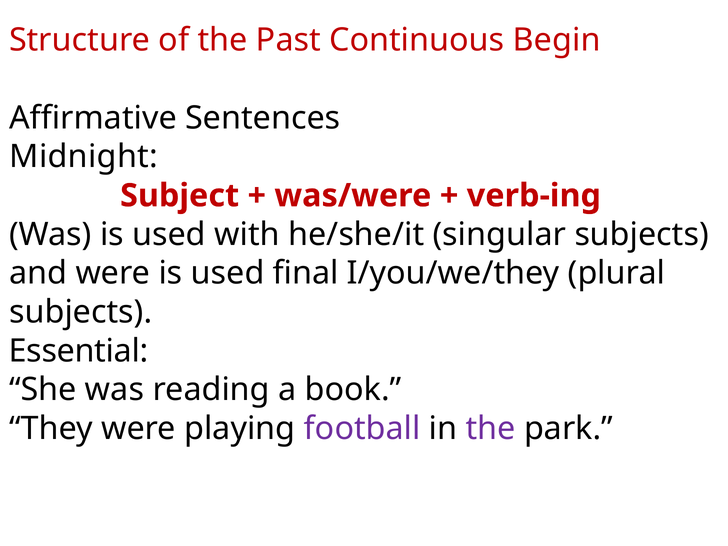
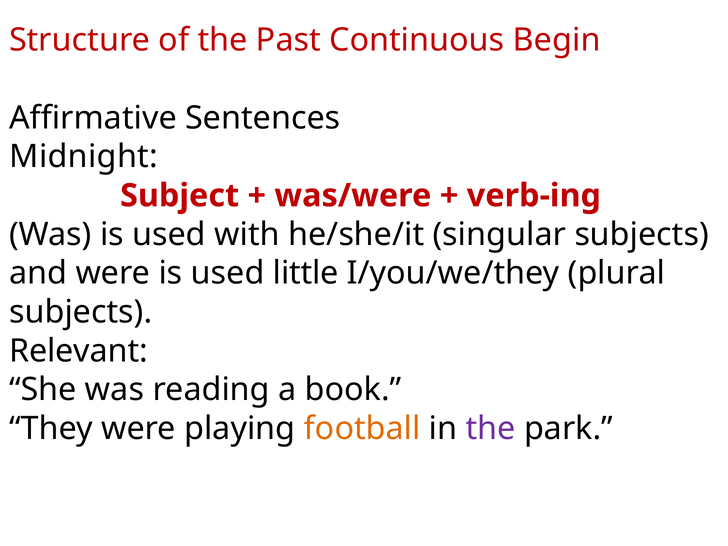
final: final -> little
Essential: Essential -> Relevant
football colour: purple -> orange
